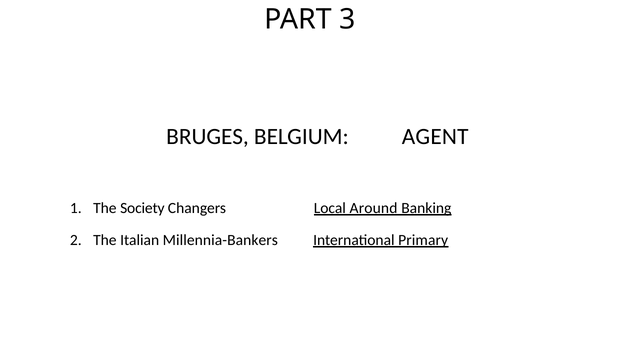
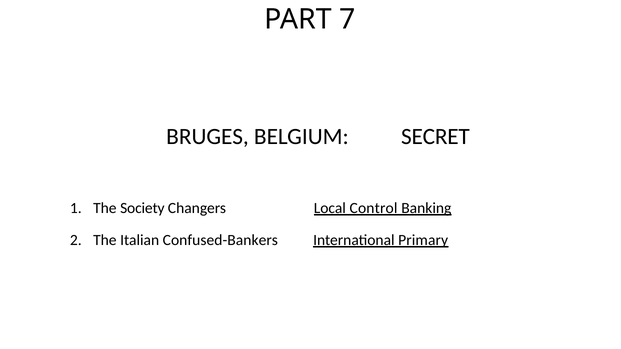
3: 3 -> 7
AGENT: AGENT -> SECRET
Around: Around -> Control
Millennia-Bankers: Millennia-Bankers -> Confused-Bankers
